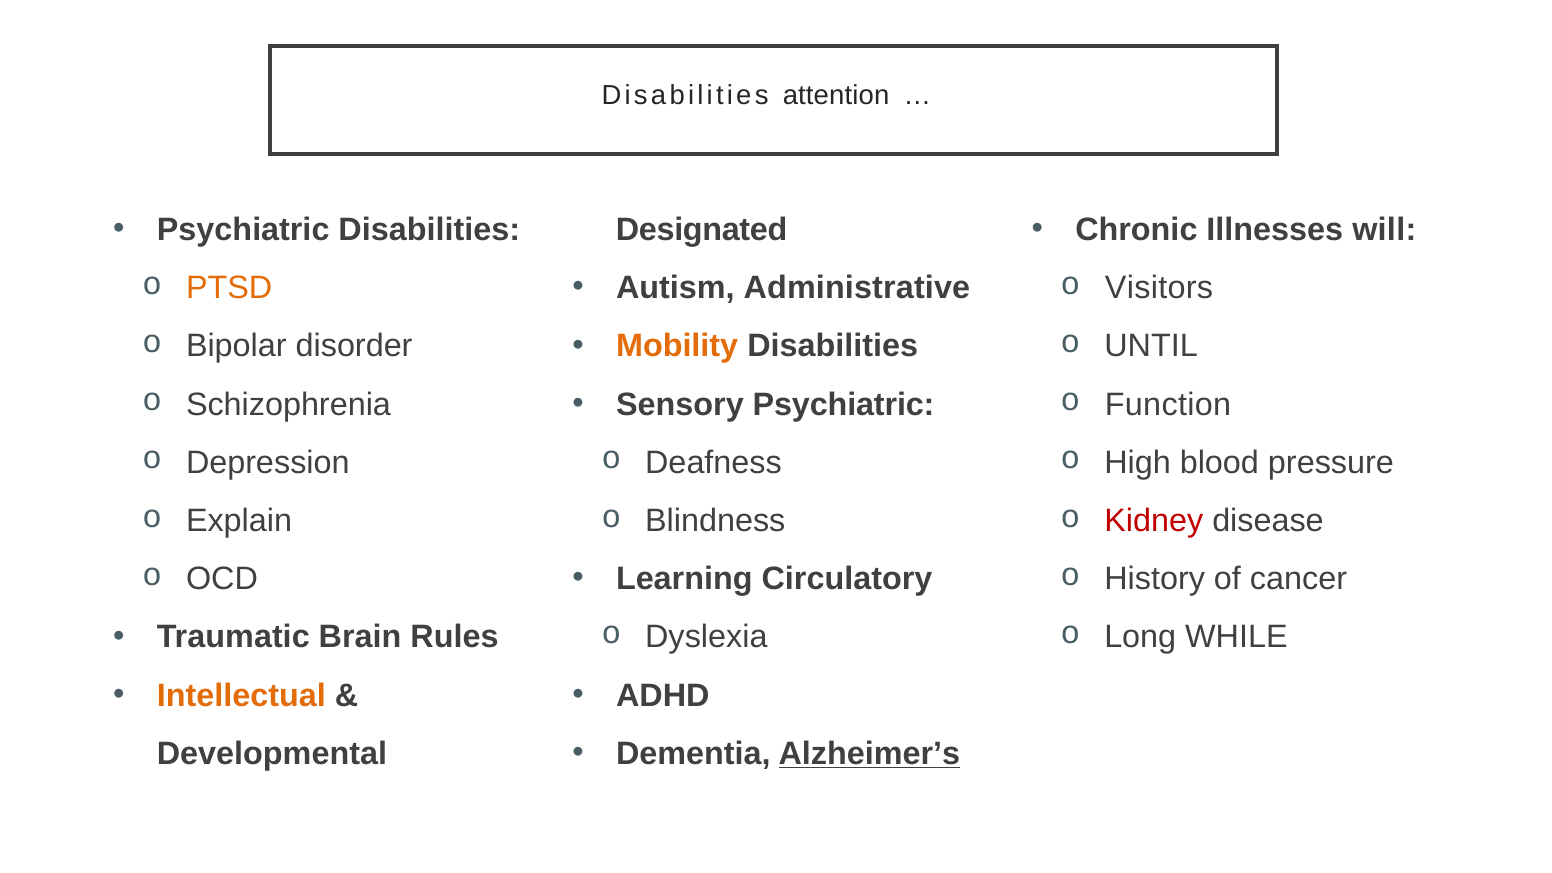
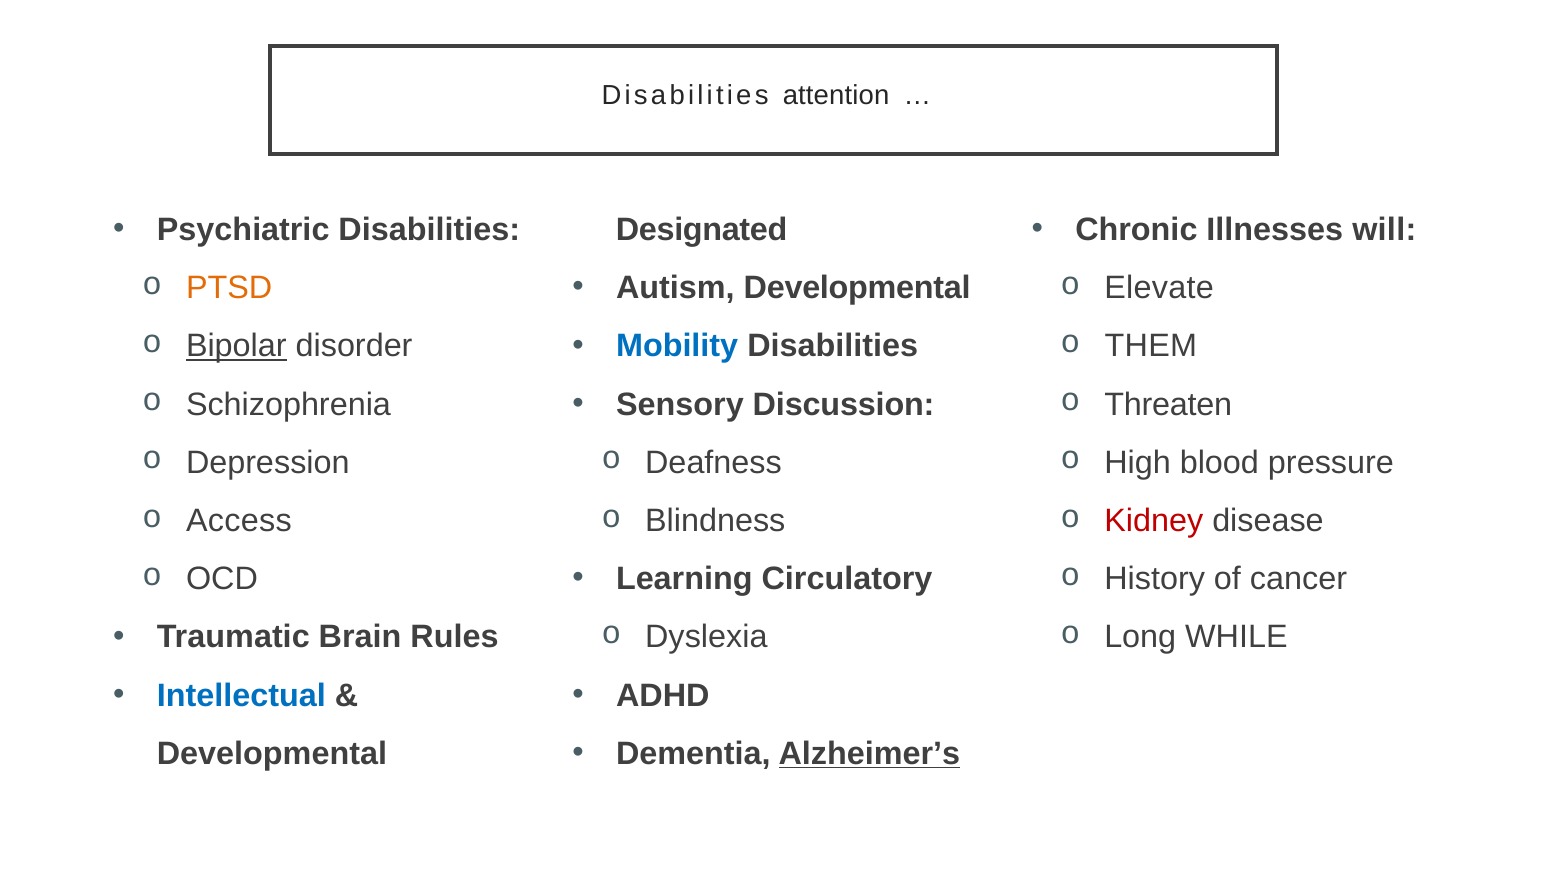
Autism Administrative: Administrative -> Developmental
Visitors: Visitors -> Elevate
Mobility colour: orange -> blue
Bipolar underline: none -> present
UNTIL: UNTIL -> THEM
Sensory Psychiatric: Psychiatric -> Discussion
Function: Function -> Threaten
Explain: Explain -> Access
Intellectual colour: orange -> blue
